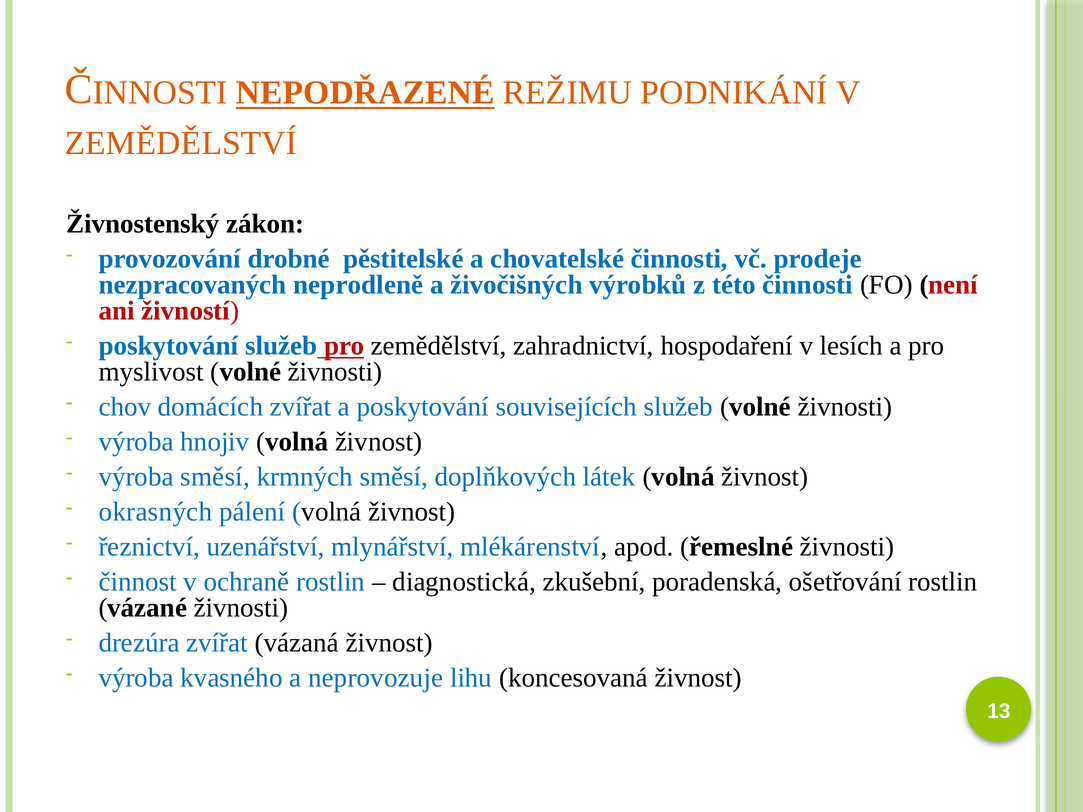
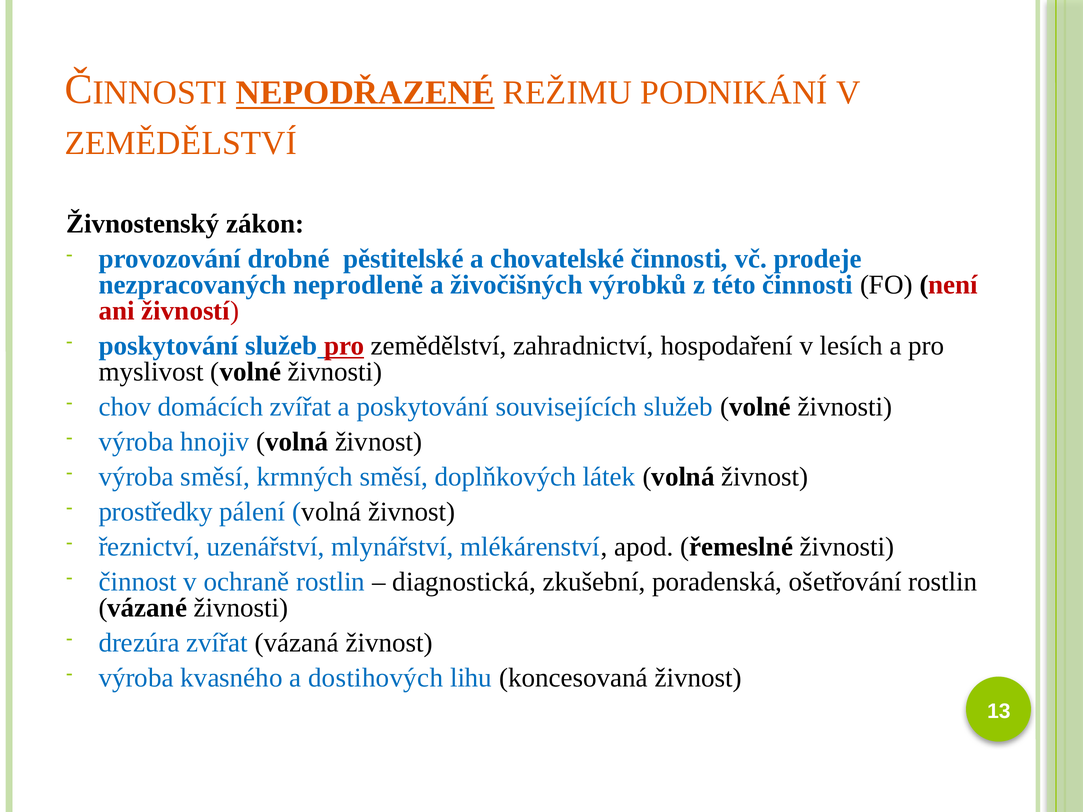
okrasných: okrasných -> prostředky
neprovozuje: neprovozuje -> dostihových
